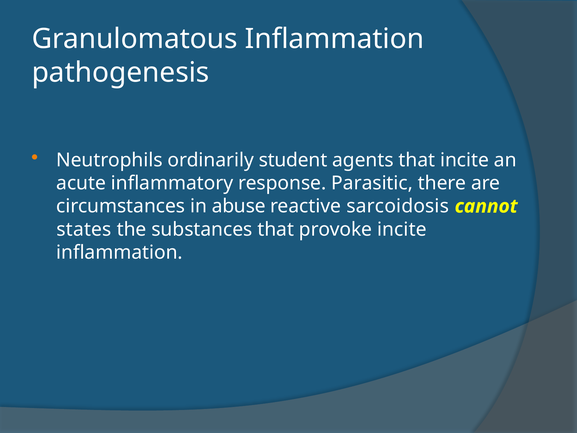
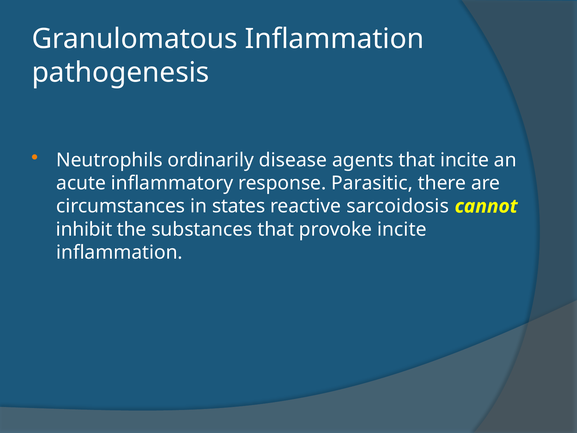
student: student -> disease
abuse: abuse -> states
states: states -> inhibit
